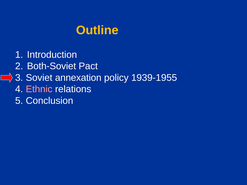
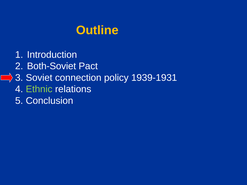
annexation: annexation -> connection
1939-1955: 1939-1955 -> 1939-1931
Ethnic colour: pink -> light green
